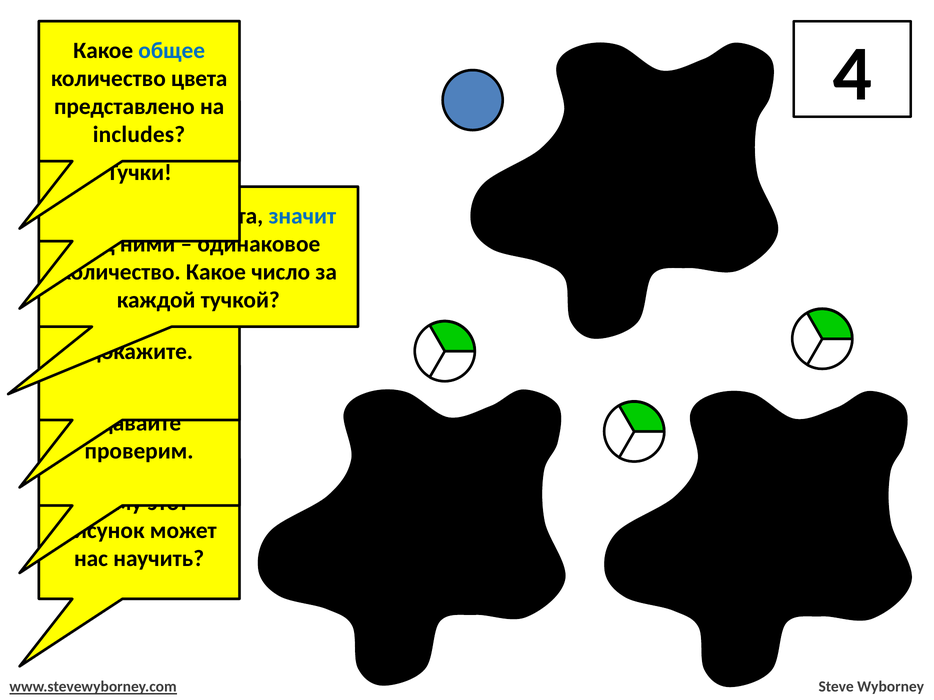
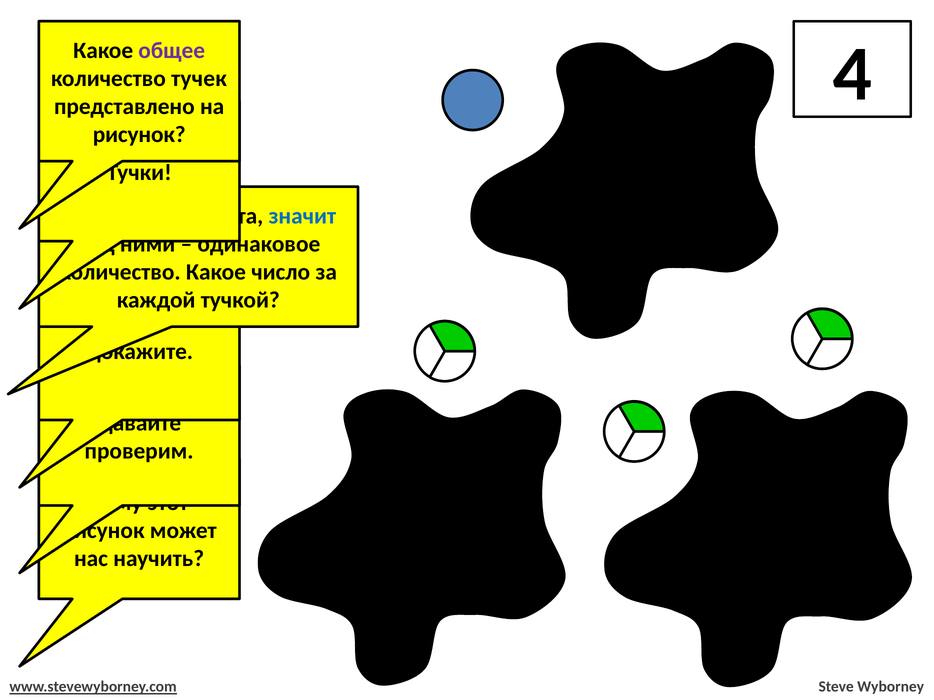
общее colour: blue -> purple
количество цвета: цвета -> тучек
includes at (139, 135): includes -> рисунок
